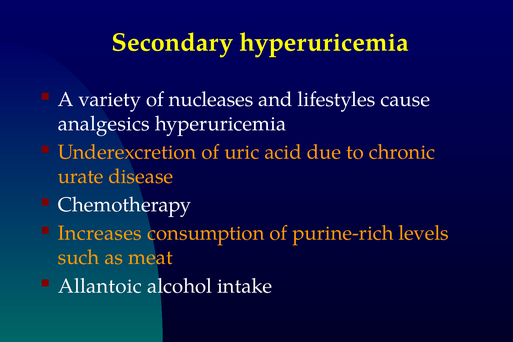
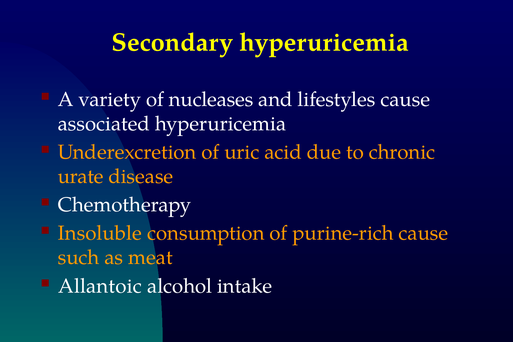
analgesics: analgesics -> associated
Increases: Increases -> Insoluble
purine-rich levels: levels -> cause
